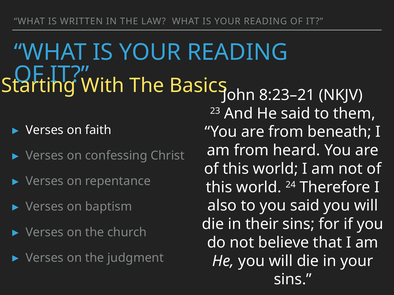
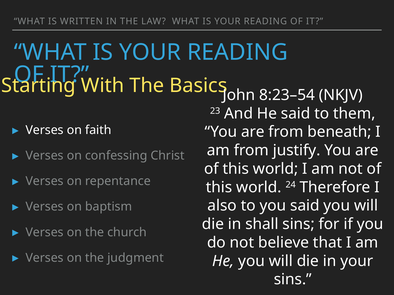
8:23–21: 8:23–21 -> 8:23–54
heard: heard -> justify
their: their -> shall
